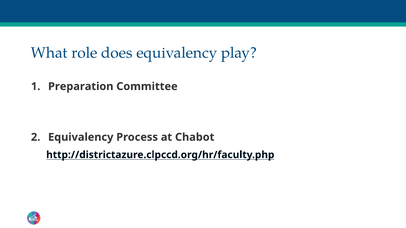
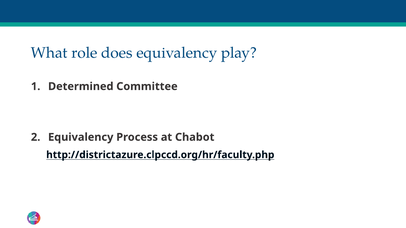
Preparation: Preparation -> Determined
